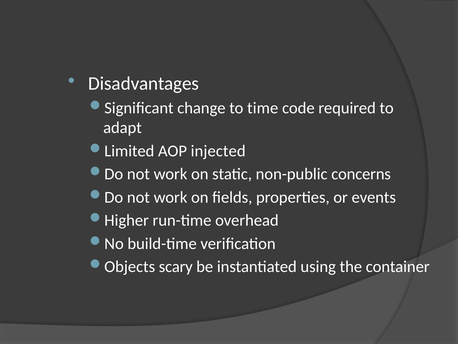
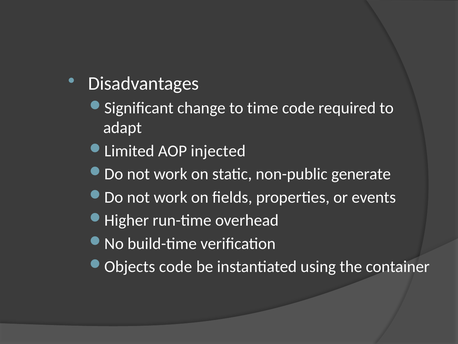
concerns: concerns -> generate
scary at (176, 266): scary -> code
